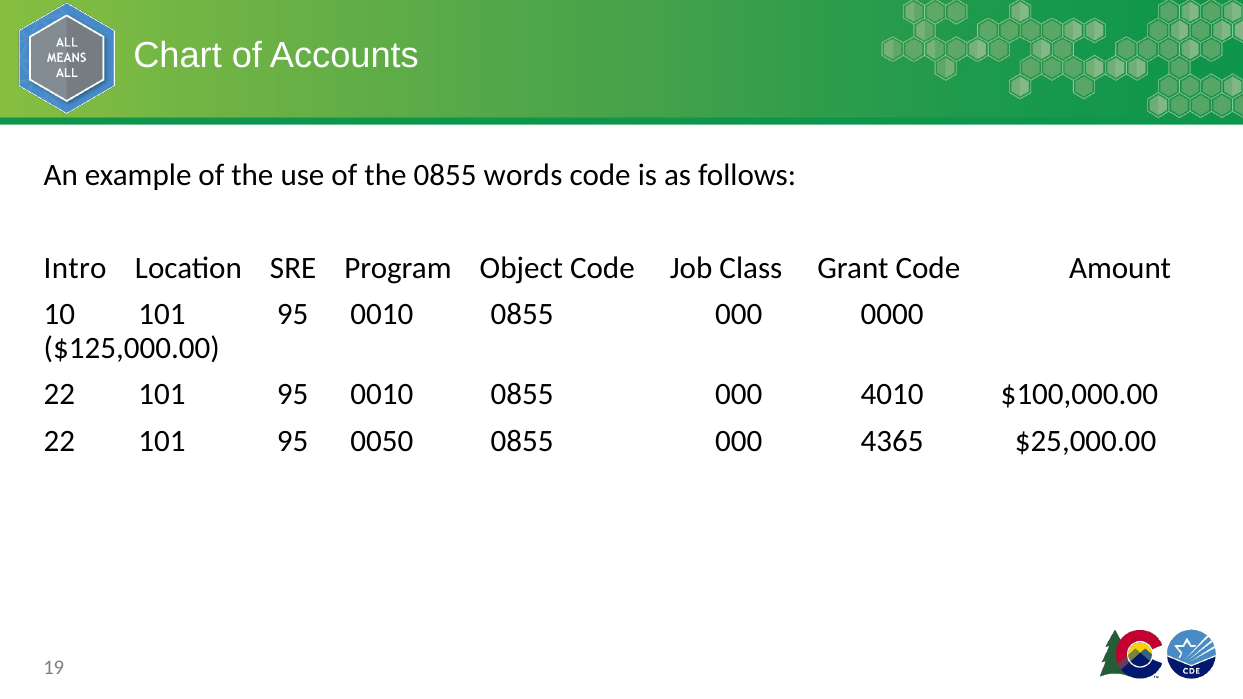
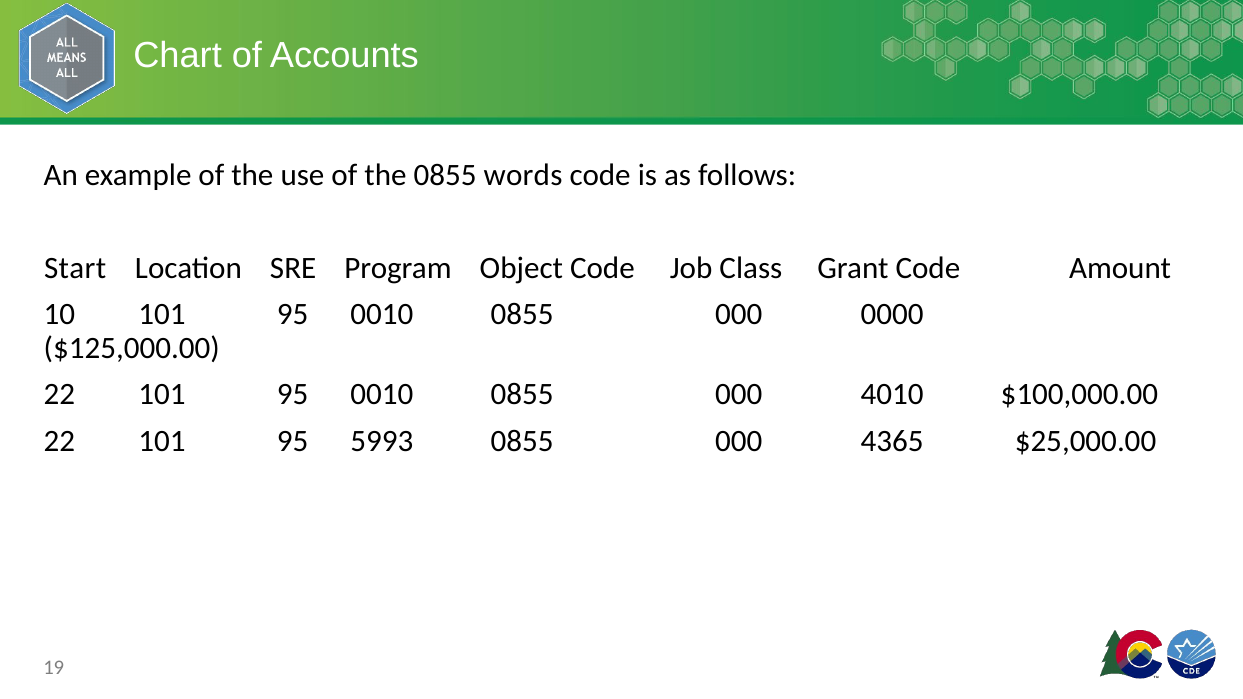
Intro: Intro -> Start
0050: 0050 -> 5993
